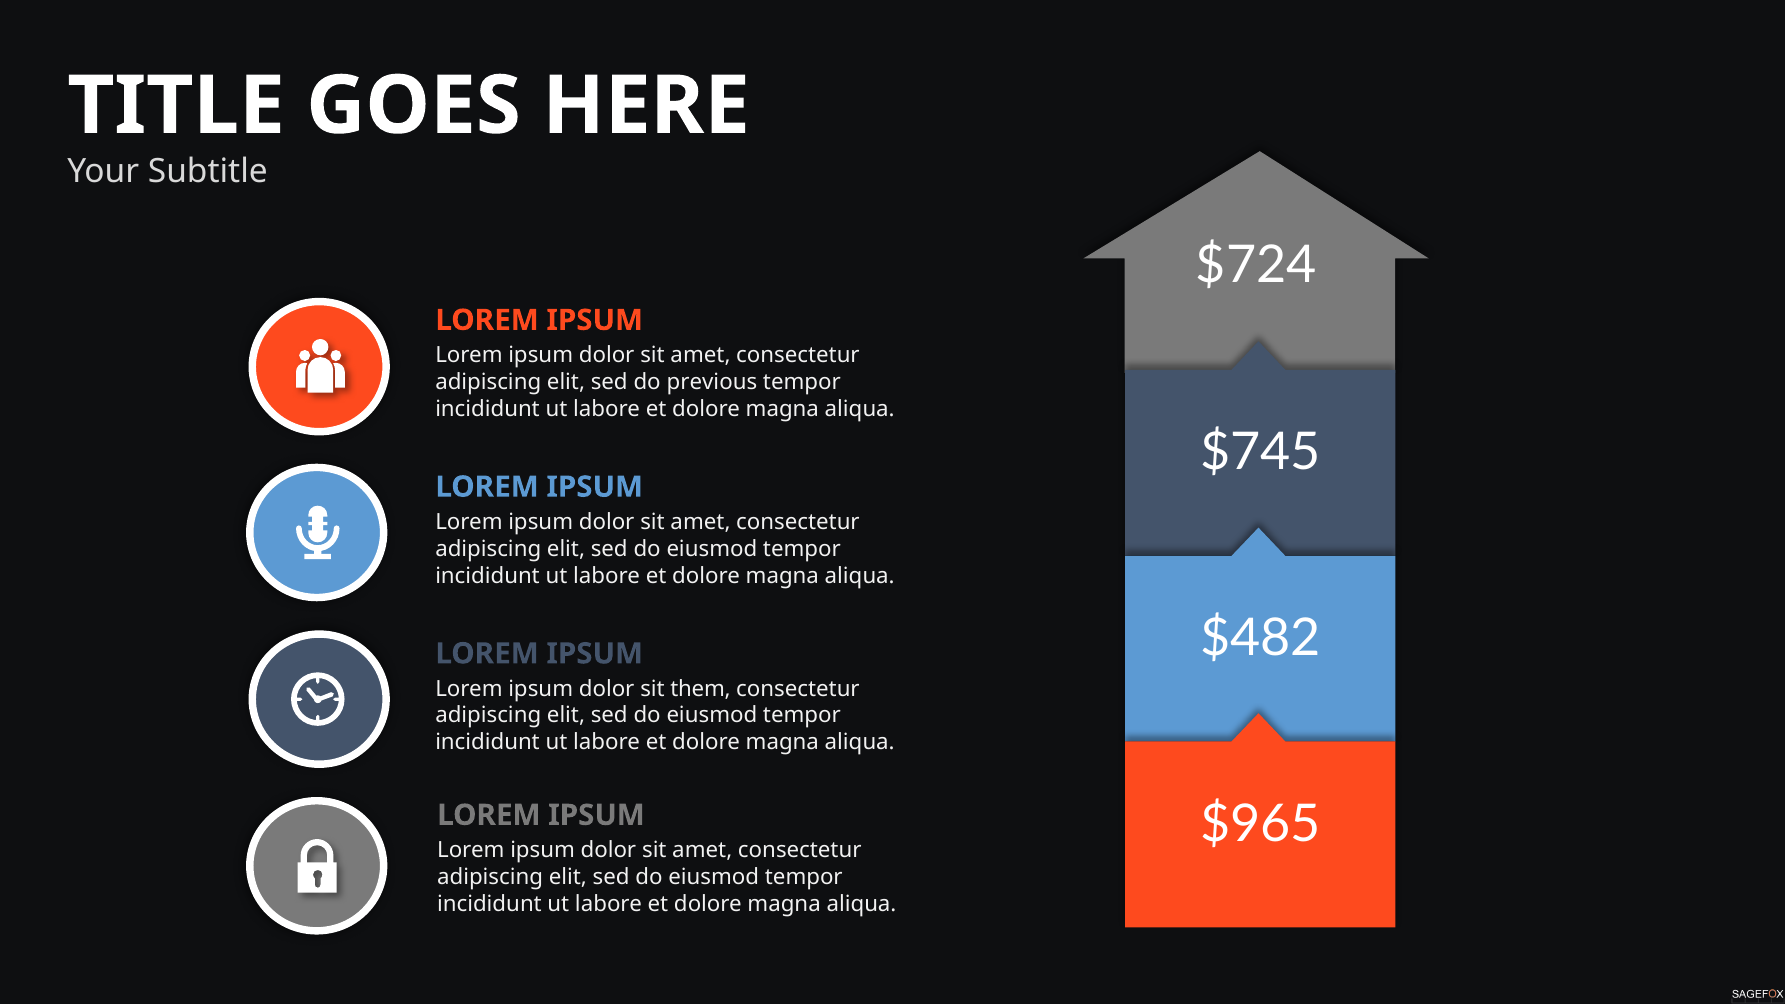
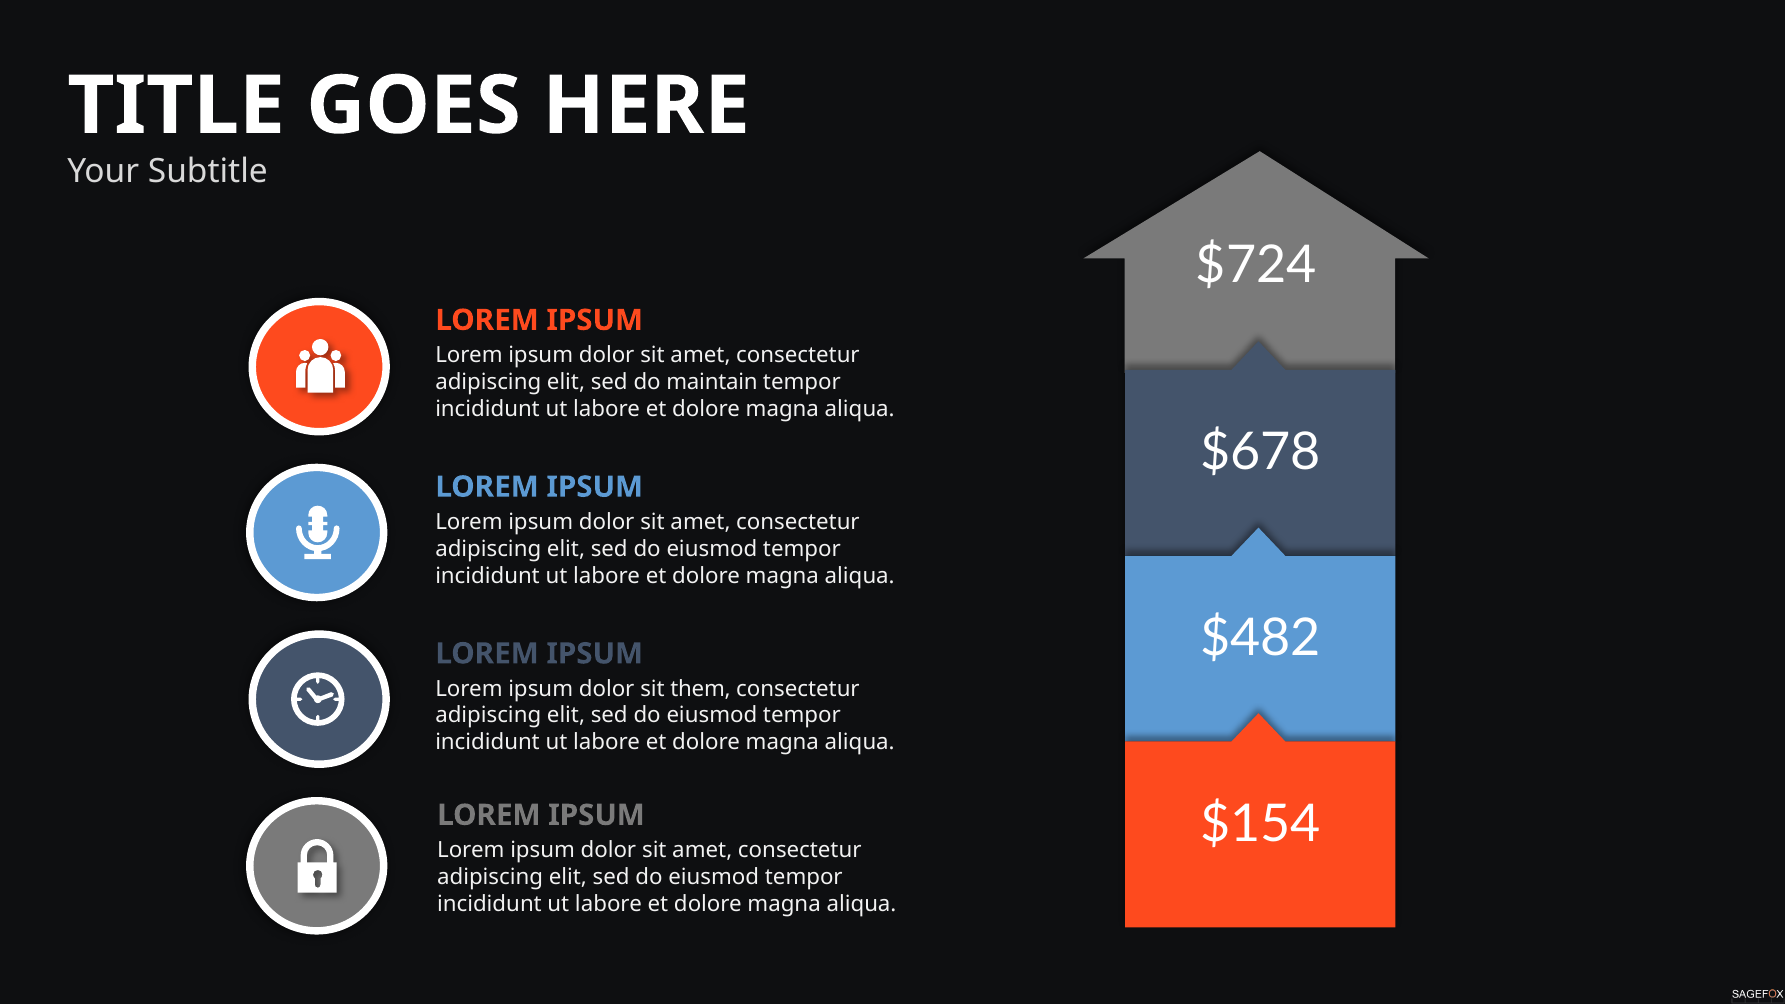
previous: previous -> maintain
$745: $745 -> $678
$965: $965 -> $154
